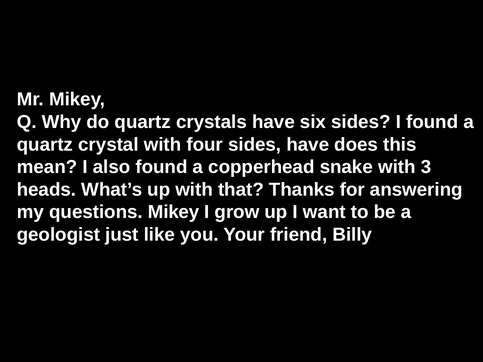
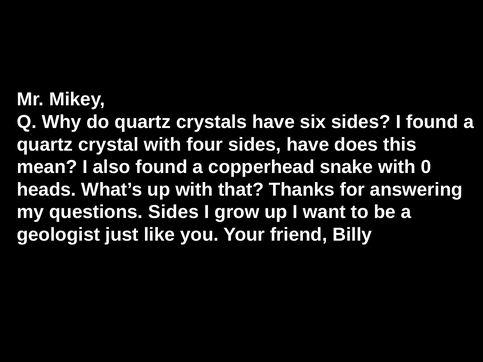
3: 3 -> 0
questions Mikey: Mikey -> Sides
